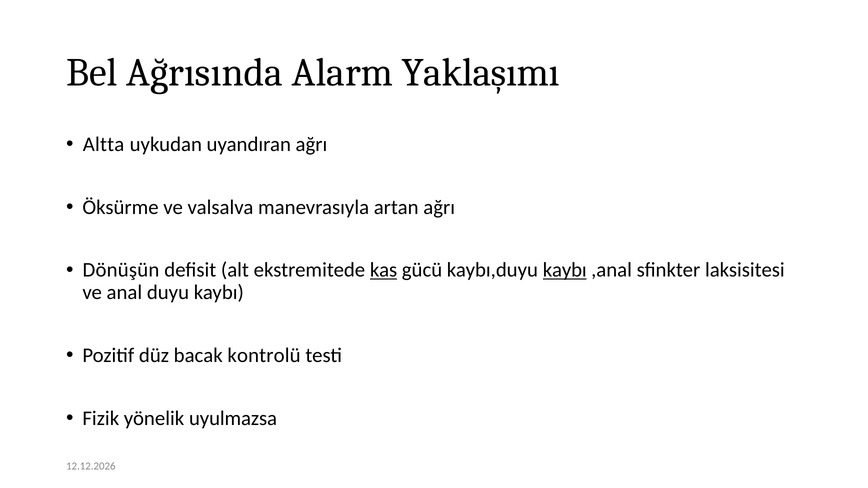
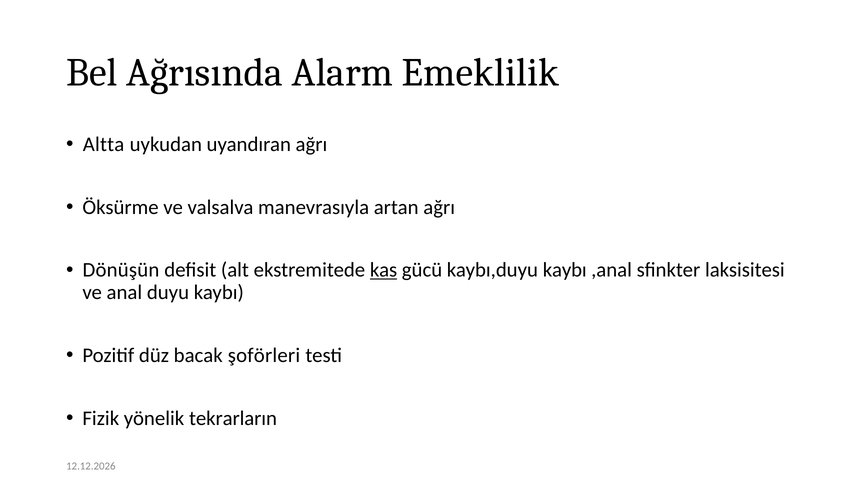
Yaklaşımı: Yaklaşımı -> Emeklilik
kaybı at (565, 270) underline: present -> none
kontrolü: kontrolü -> şoförleri
uyulmazsa: uyulmazsa -> tekrarların
